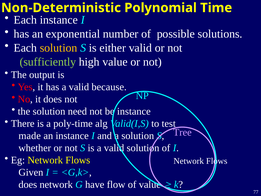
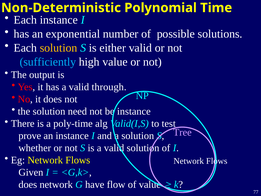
sufficiently colour: light green -> light blue
because: because -> through
made: made -> prove
